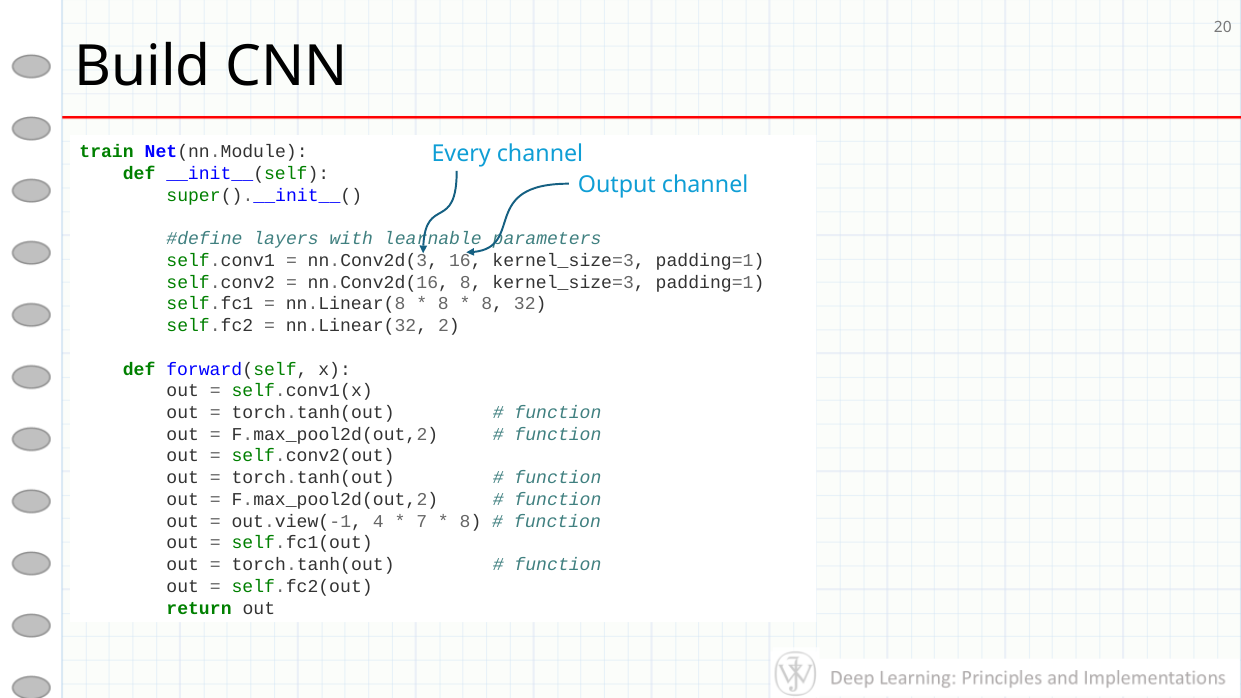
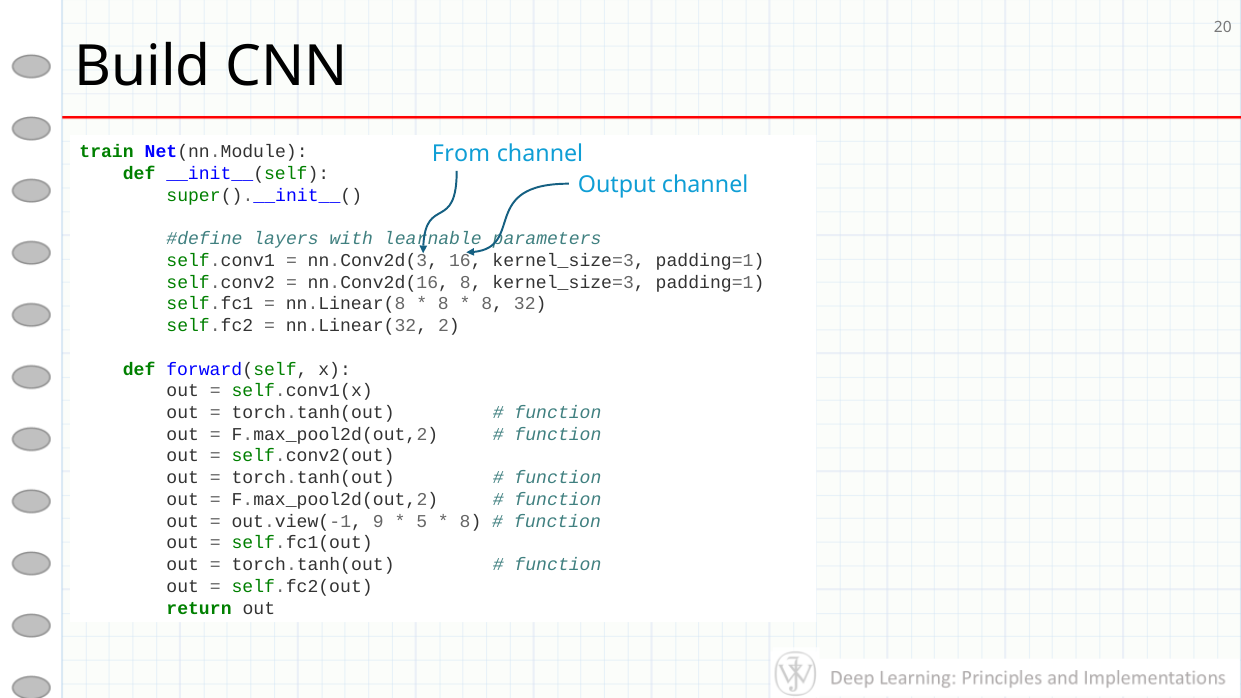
Every: Every -> From
4: 4 -> 9
7: 7 -> 5
